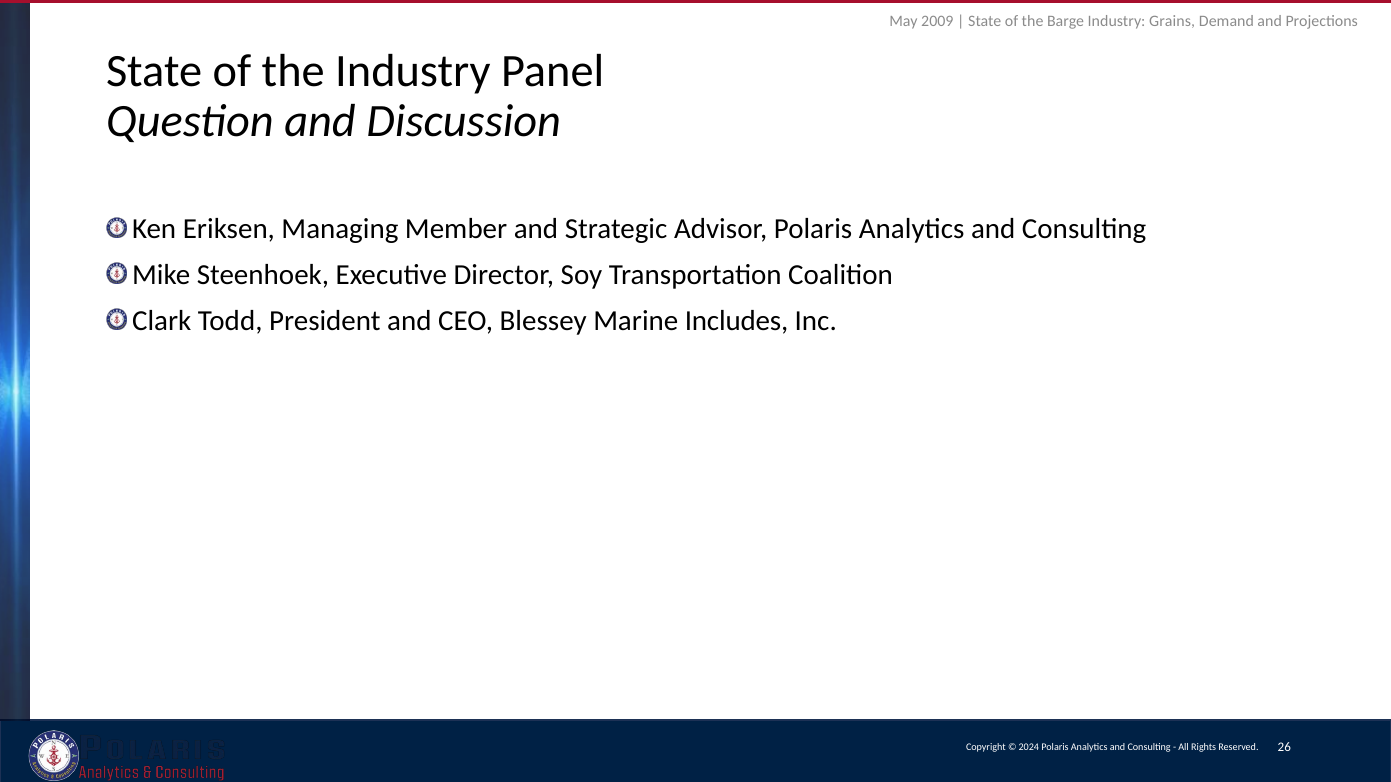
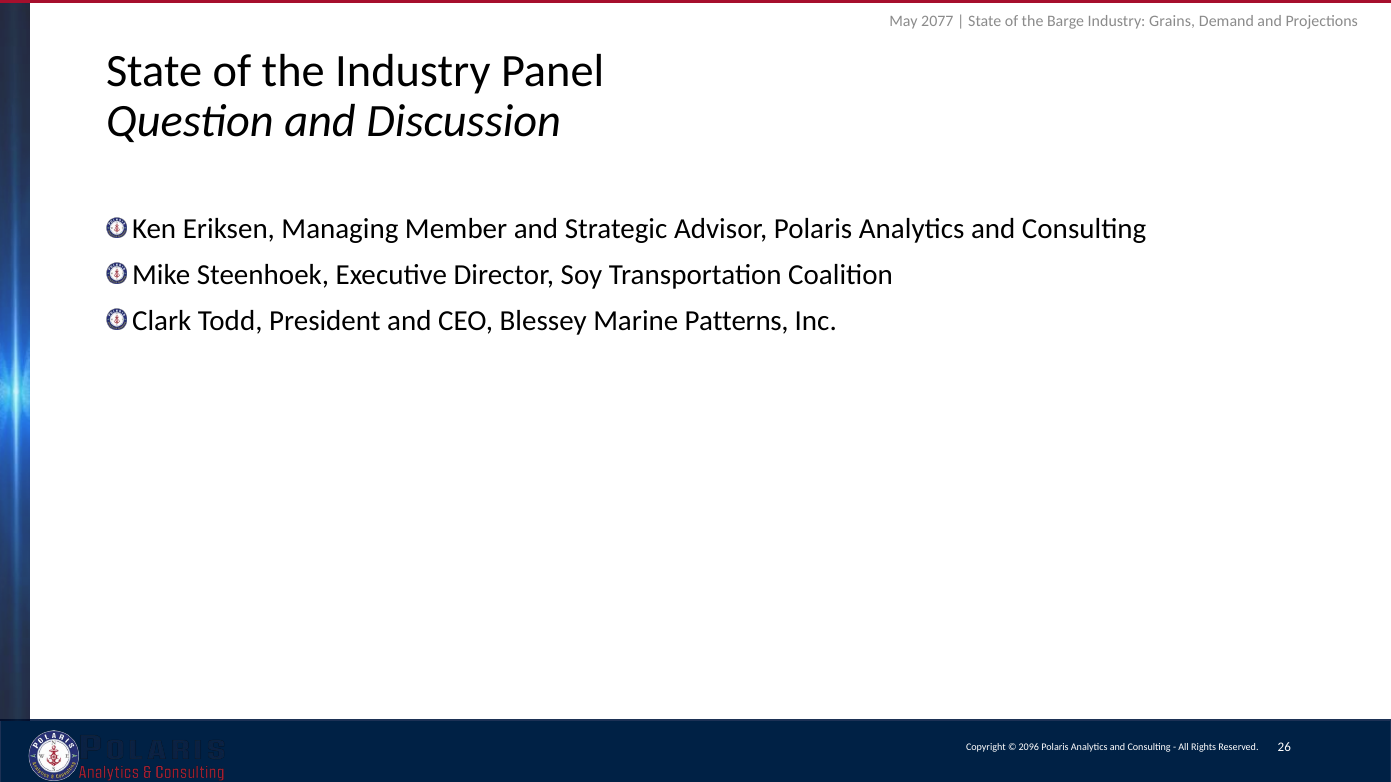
2009: 2009 -> 2077
Includes: Includes -> Patterns
2024: 2024 -> 2096
